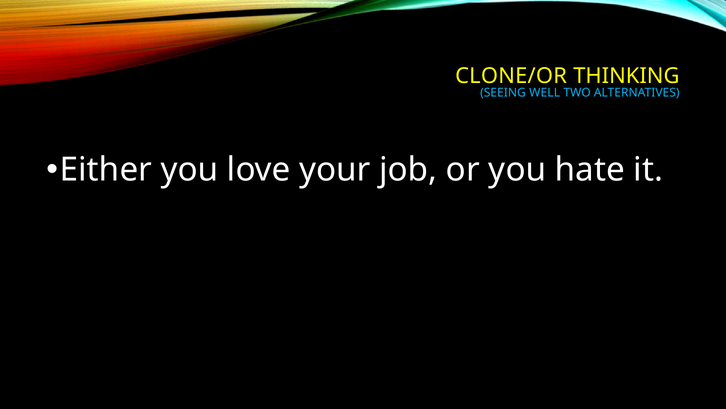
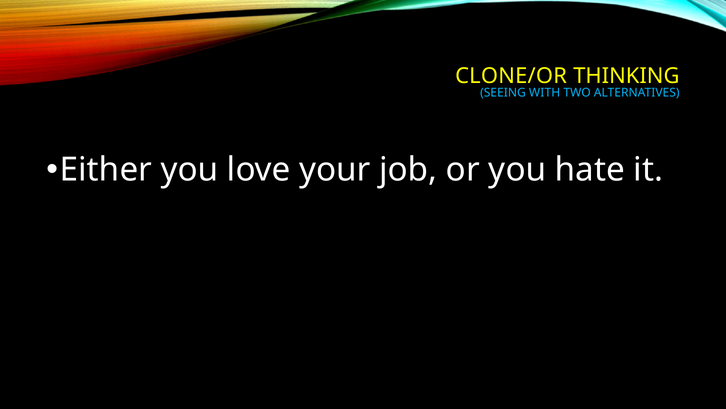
WELL: WELL -> WITH
